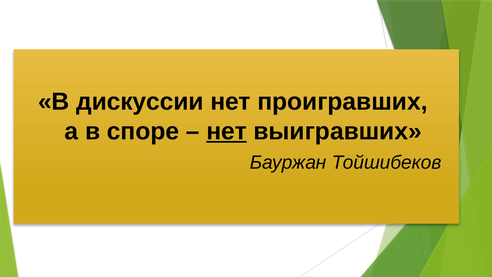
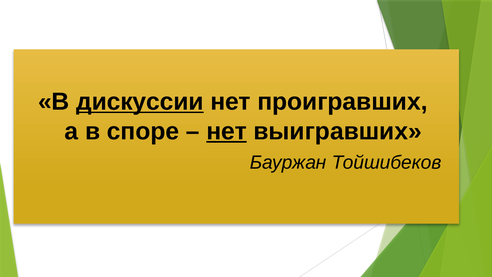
дискуссии underline: none -> present
